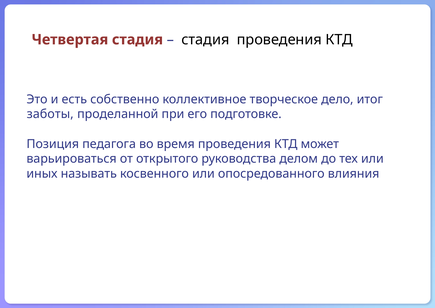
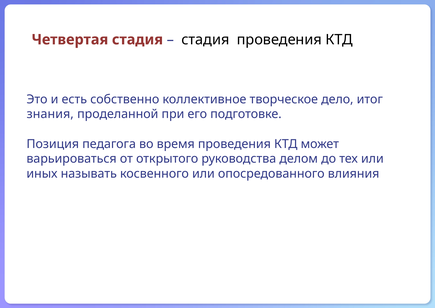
заботы: заботы -> знания
